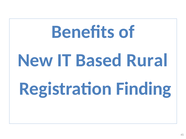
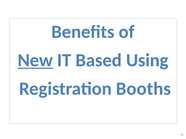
New underline: none -> present
Rural: Rural -> Using
Finding: Finding -> Booths
